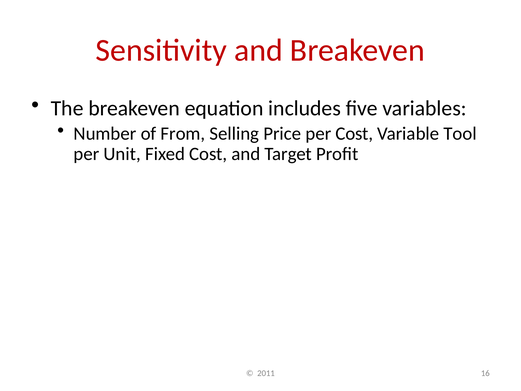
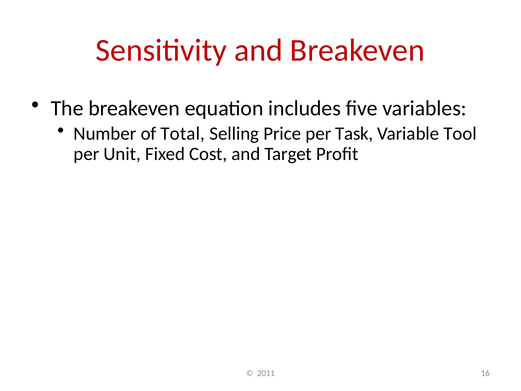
From: From -> Total
per Cost: Cost -> Task
